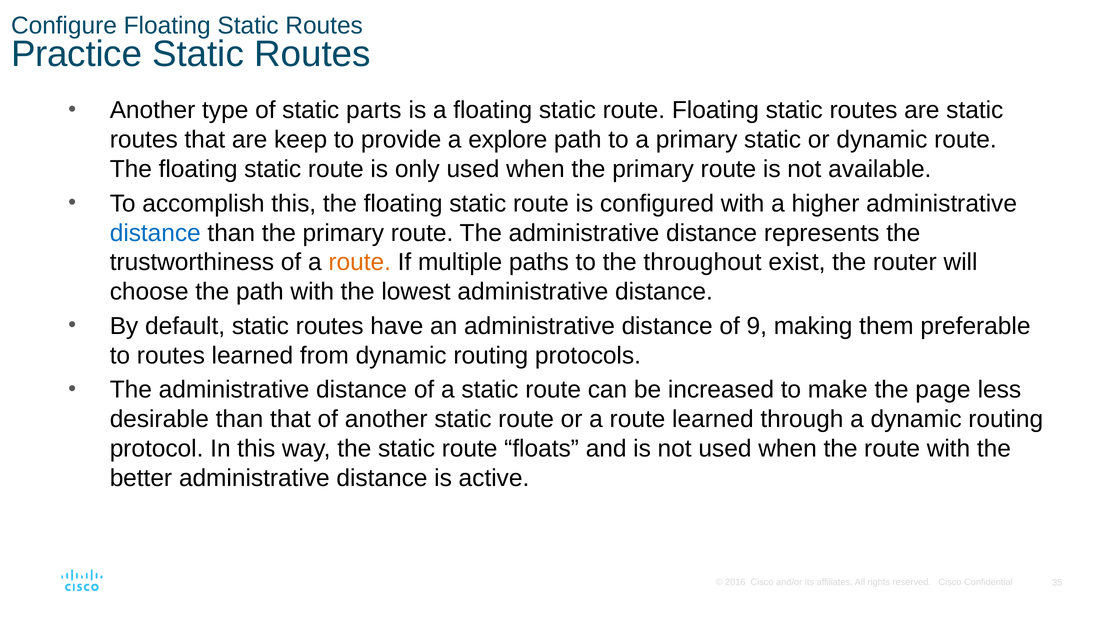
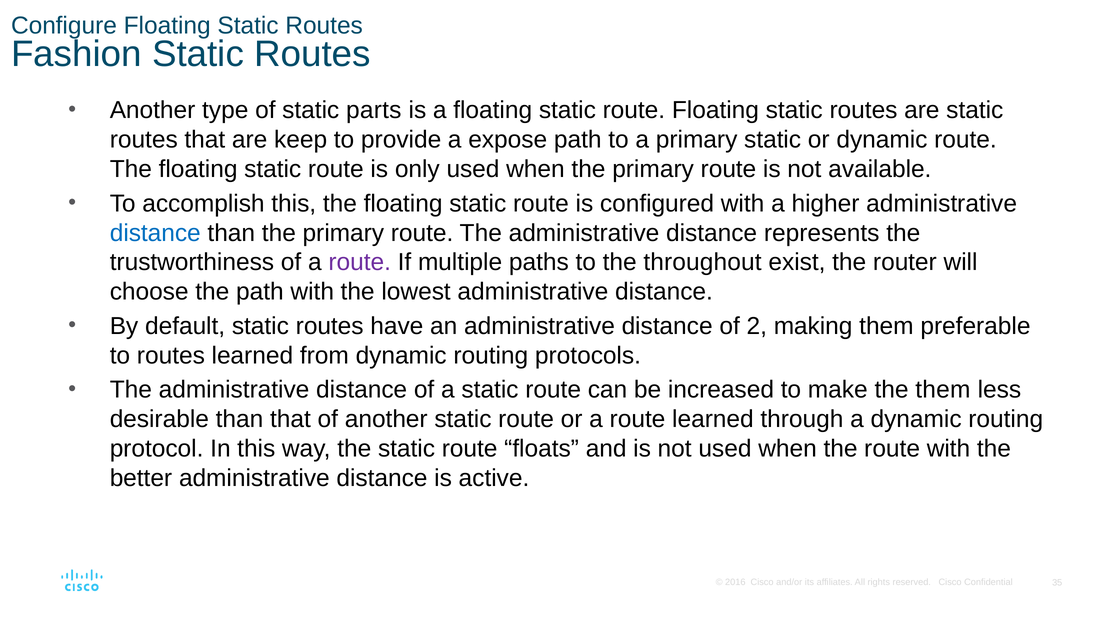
Practice: Practice -> Fashion
explore: explore -> expose
route at (360, 262) colour: orange -> purple
9: 9 -> 2
the page: page -> them
